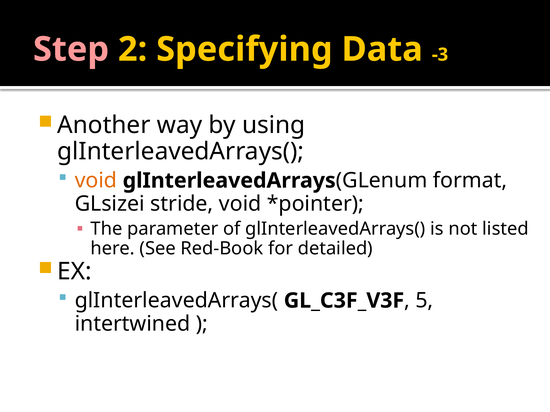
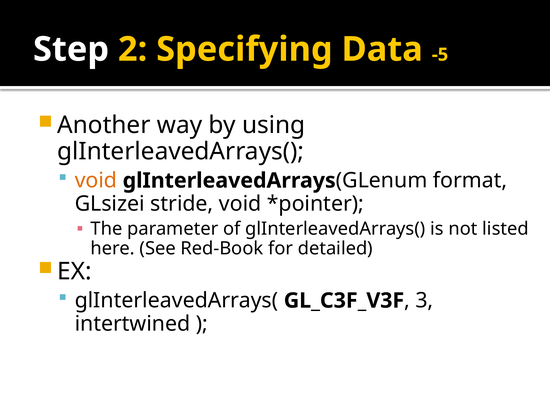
Step colour: pink -> white
-3: -3 -> -5
5: 5 -> 3
